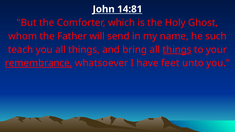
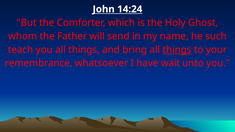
14:81: 14:81 -> 14:24
remembrance underline: present -> none
feet: feet -> wait
